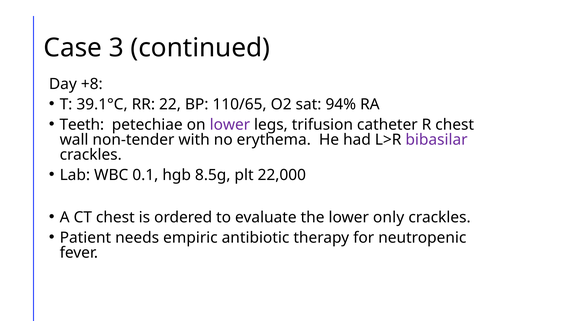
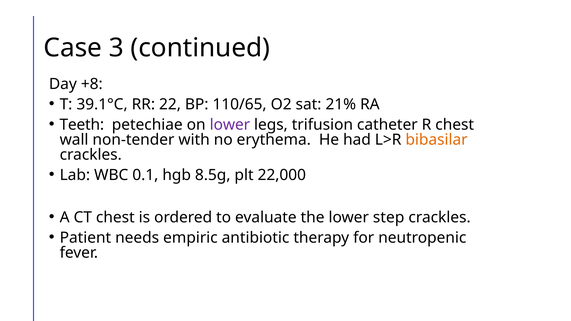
94%: 94% -> 21%
bibasilar colour: purple -> orange
only: only -> step
